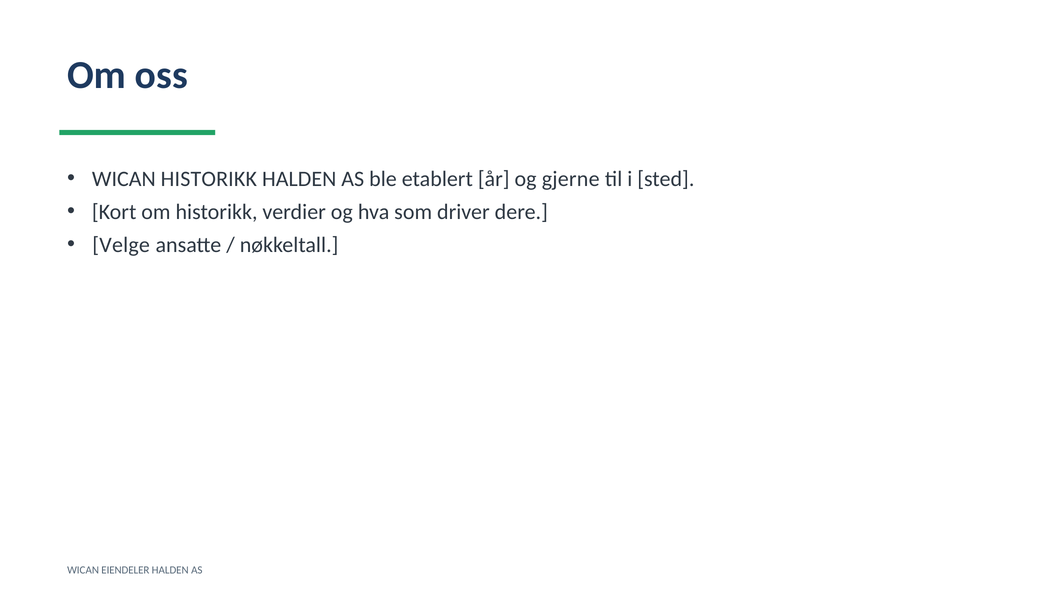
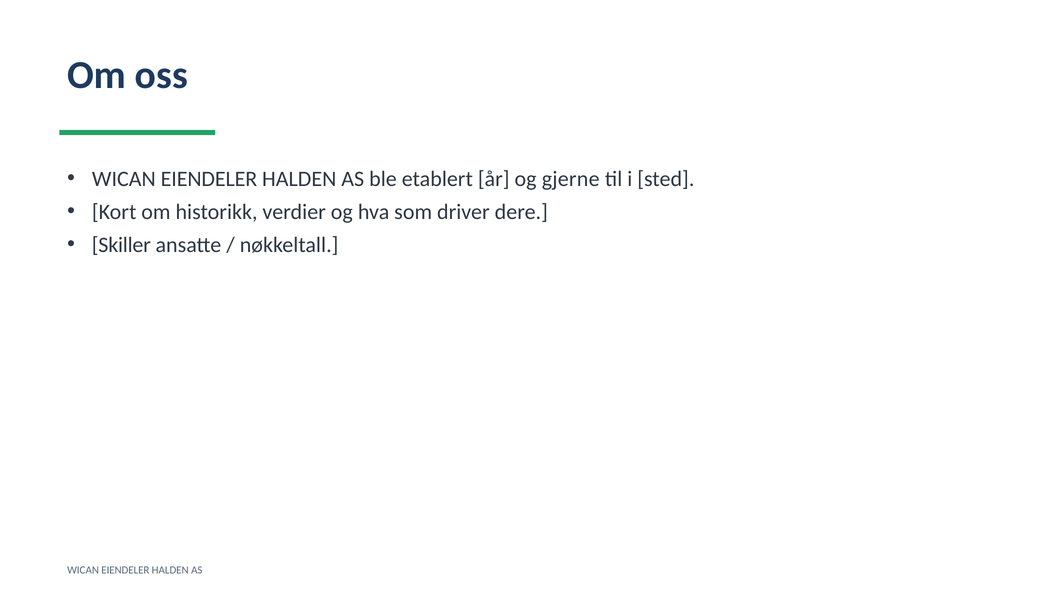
HISTORIKK at (209, 179): HISTORIKK -> EIENDELER
Velge: Velge -> Skiller
